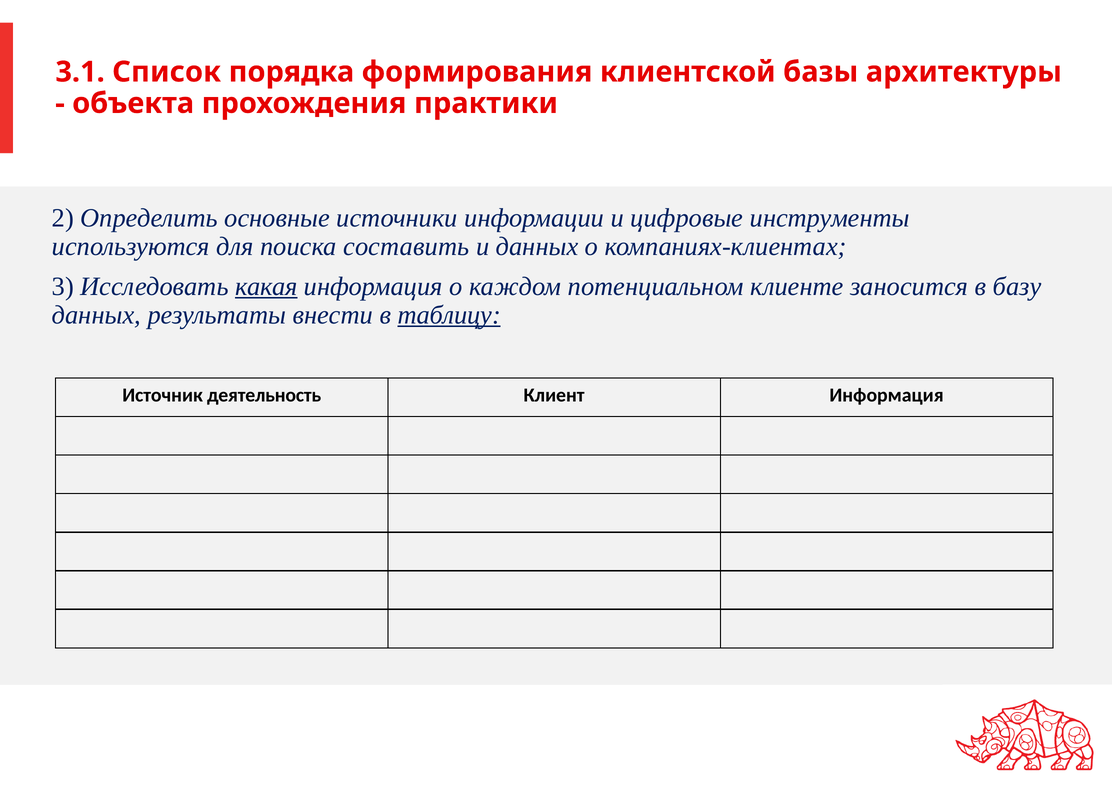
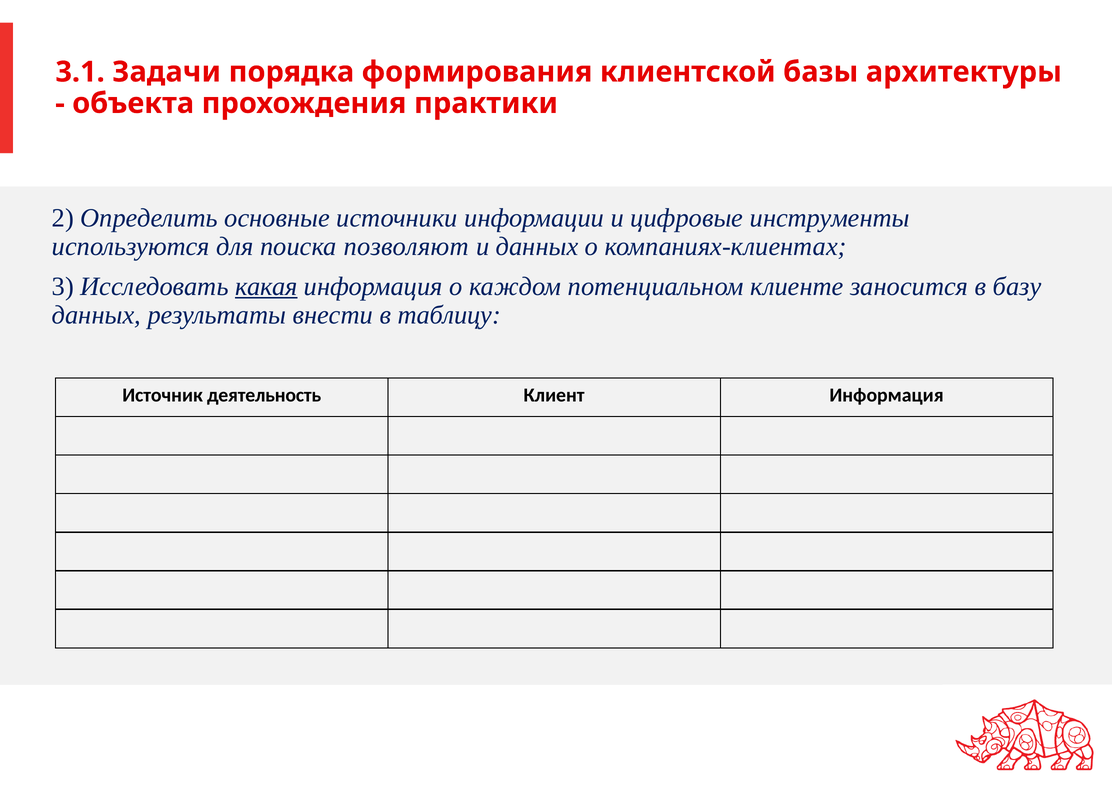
Список: Список -> Задачи
составить: составить -> позволяют
таблицу underline: present -> none
